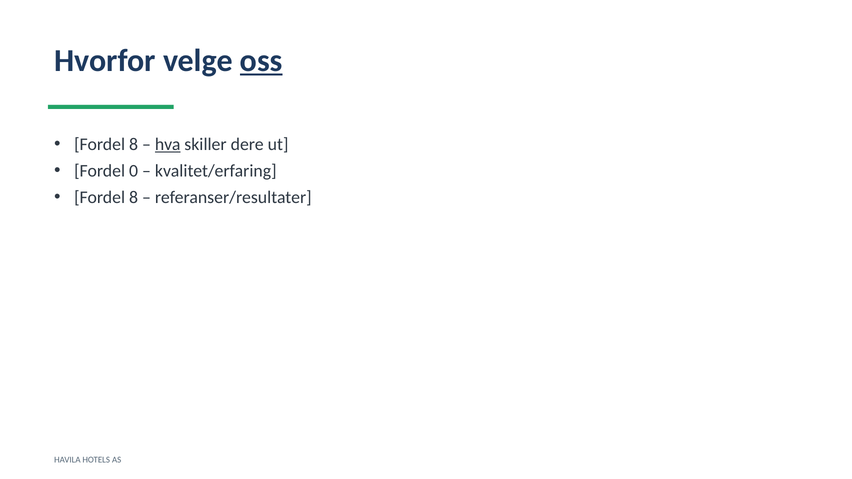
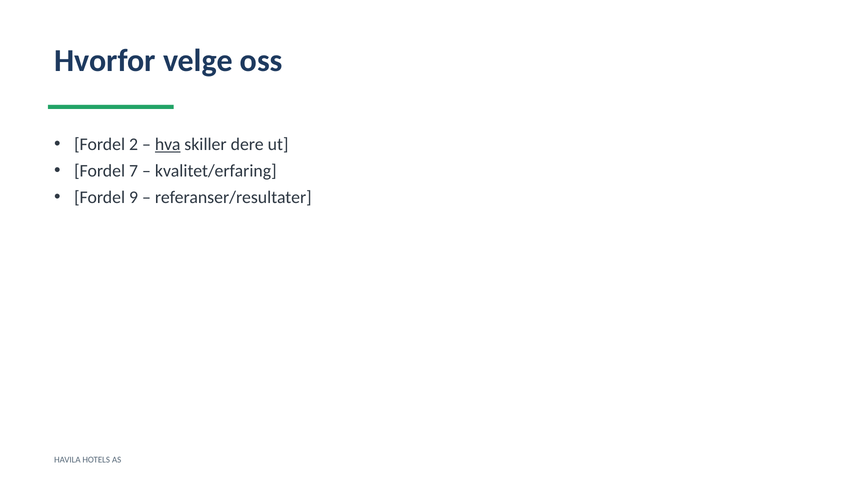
oss underline: present -> none
8 at (134, 144): 8 -> 2
0: 0 -> 7
8 at (134, 198): 8 -> 9
